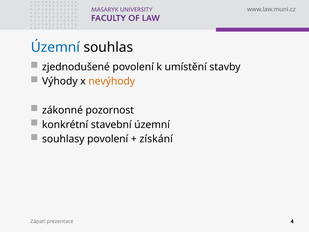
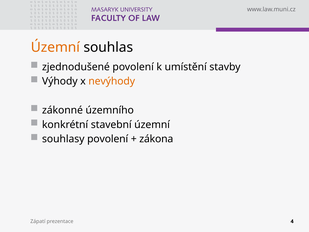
Územní at (55, 47) colour: blue -> orange
pozornost: pozornost -> územního
získání: získání -> zákona
